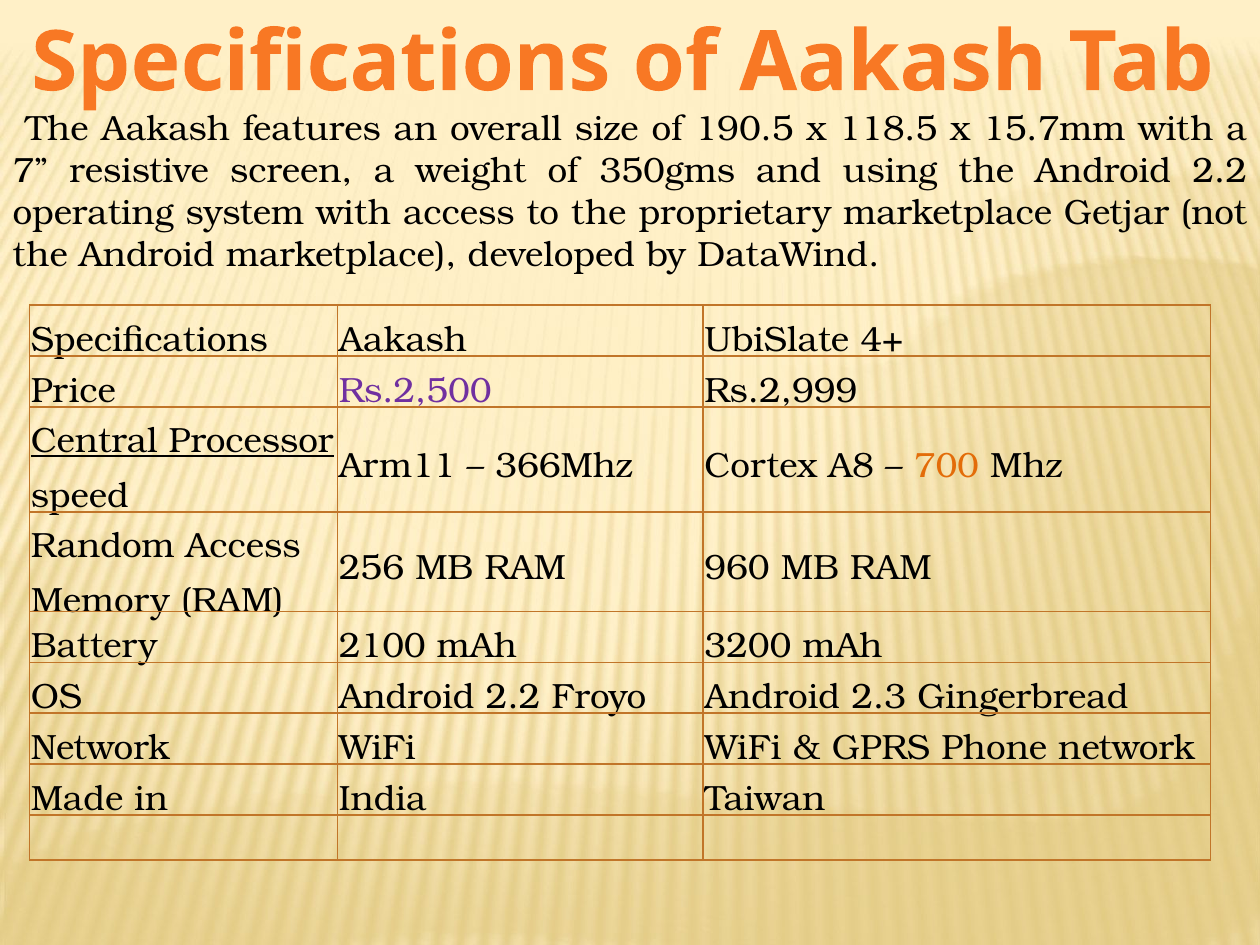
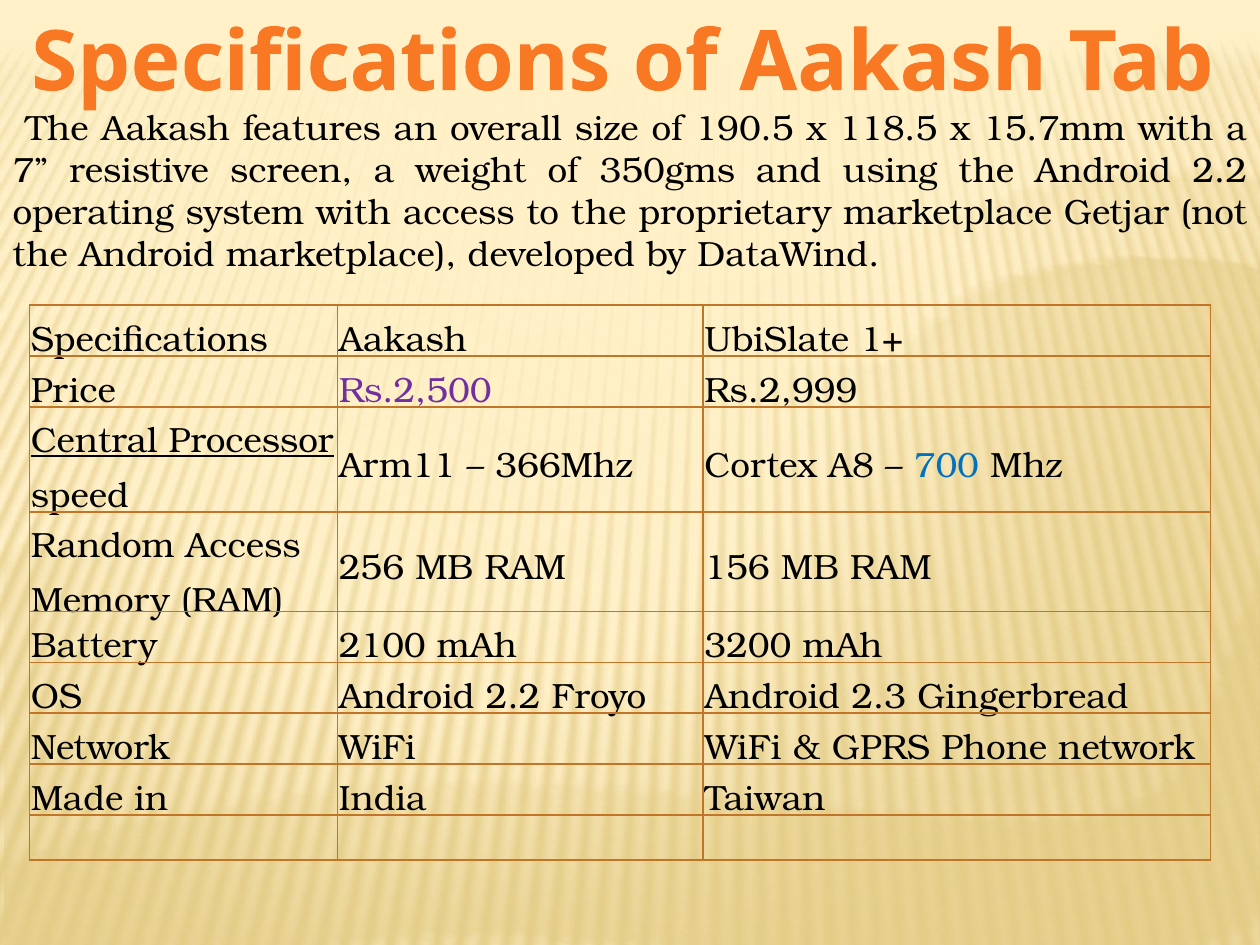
4+: 4+ -> 1+
700 colour: orange -> blue
960: 960 -> 156
